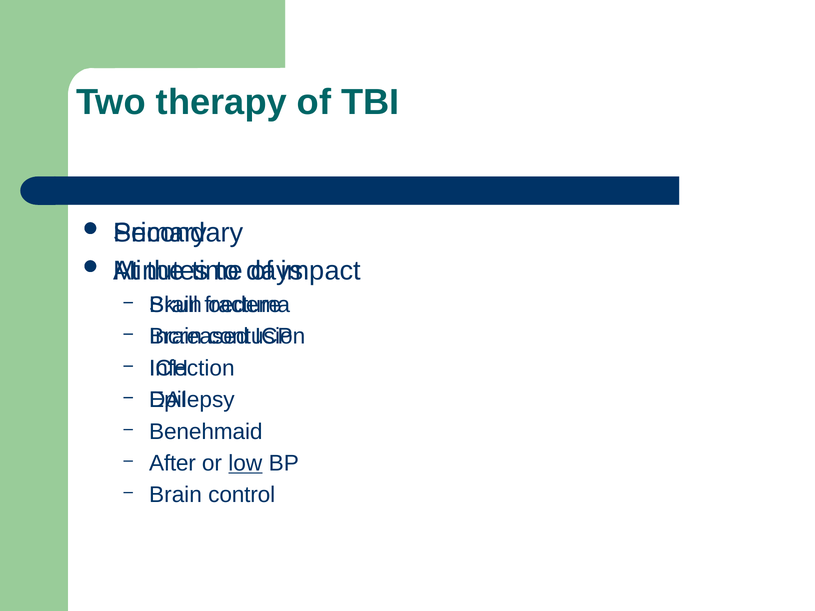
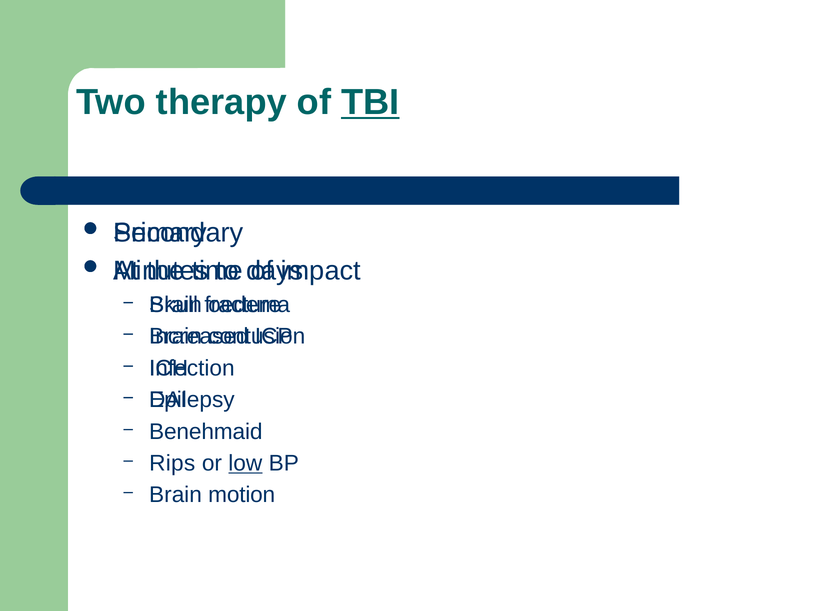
TBI underline: none -> present
After: After -> Rips
control: control -> motion
